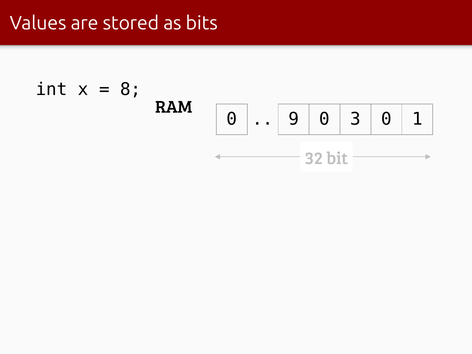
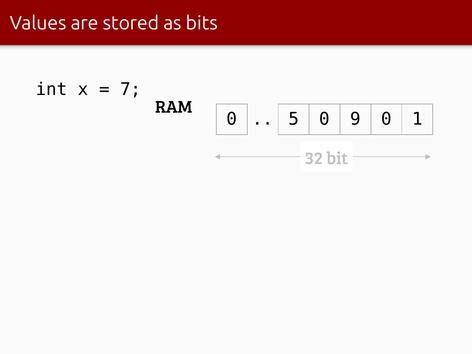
8: 8 -> 7
9: 9 -> 5
3: 3 -> 9
